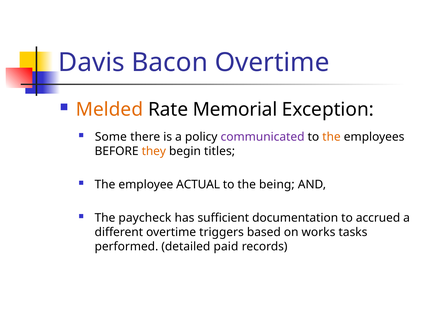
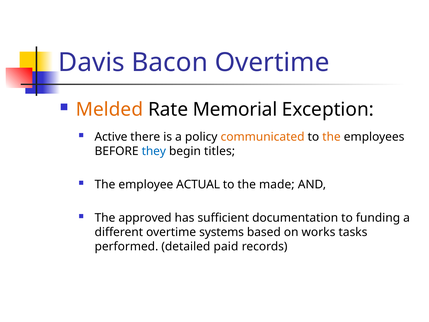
Some: Some -> Active
communicated colour: purple -> orange
they colour: orange -> blue
being: being -> made
paycheck: paycheck -> approved
accrued: accrued -> funding
triggers: triggers -> systems
